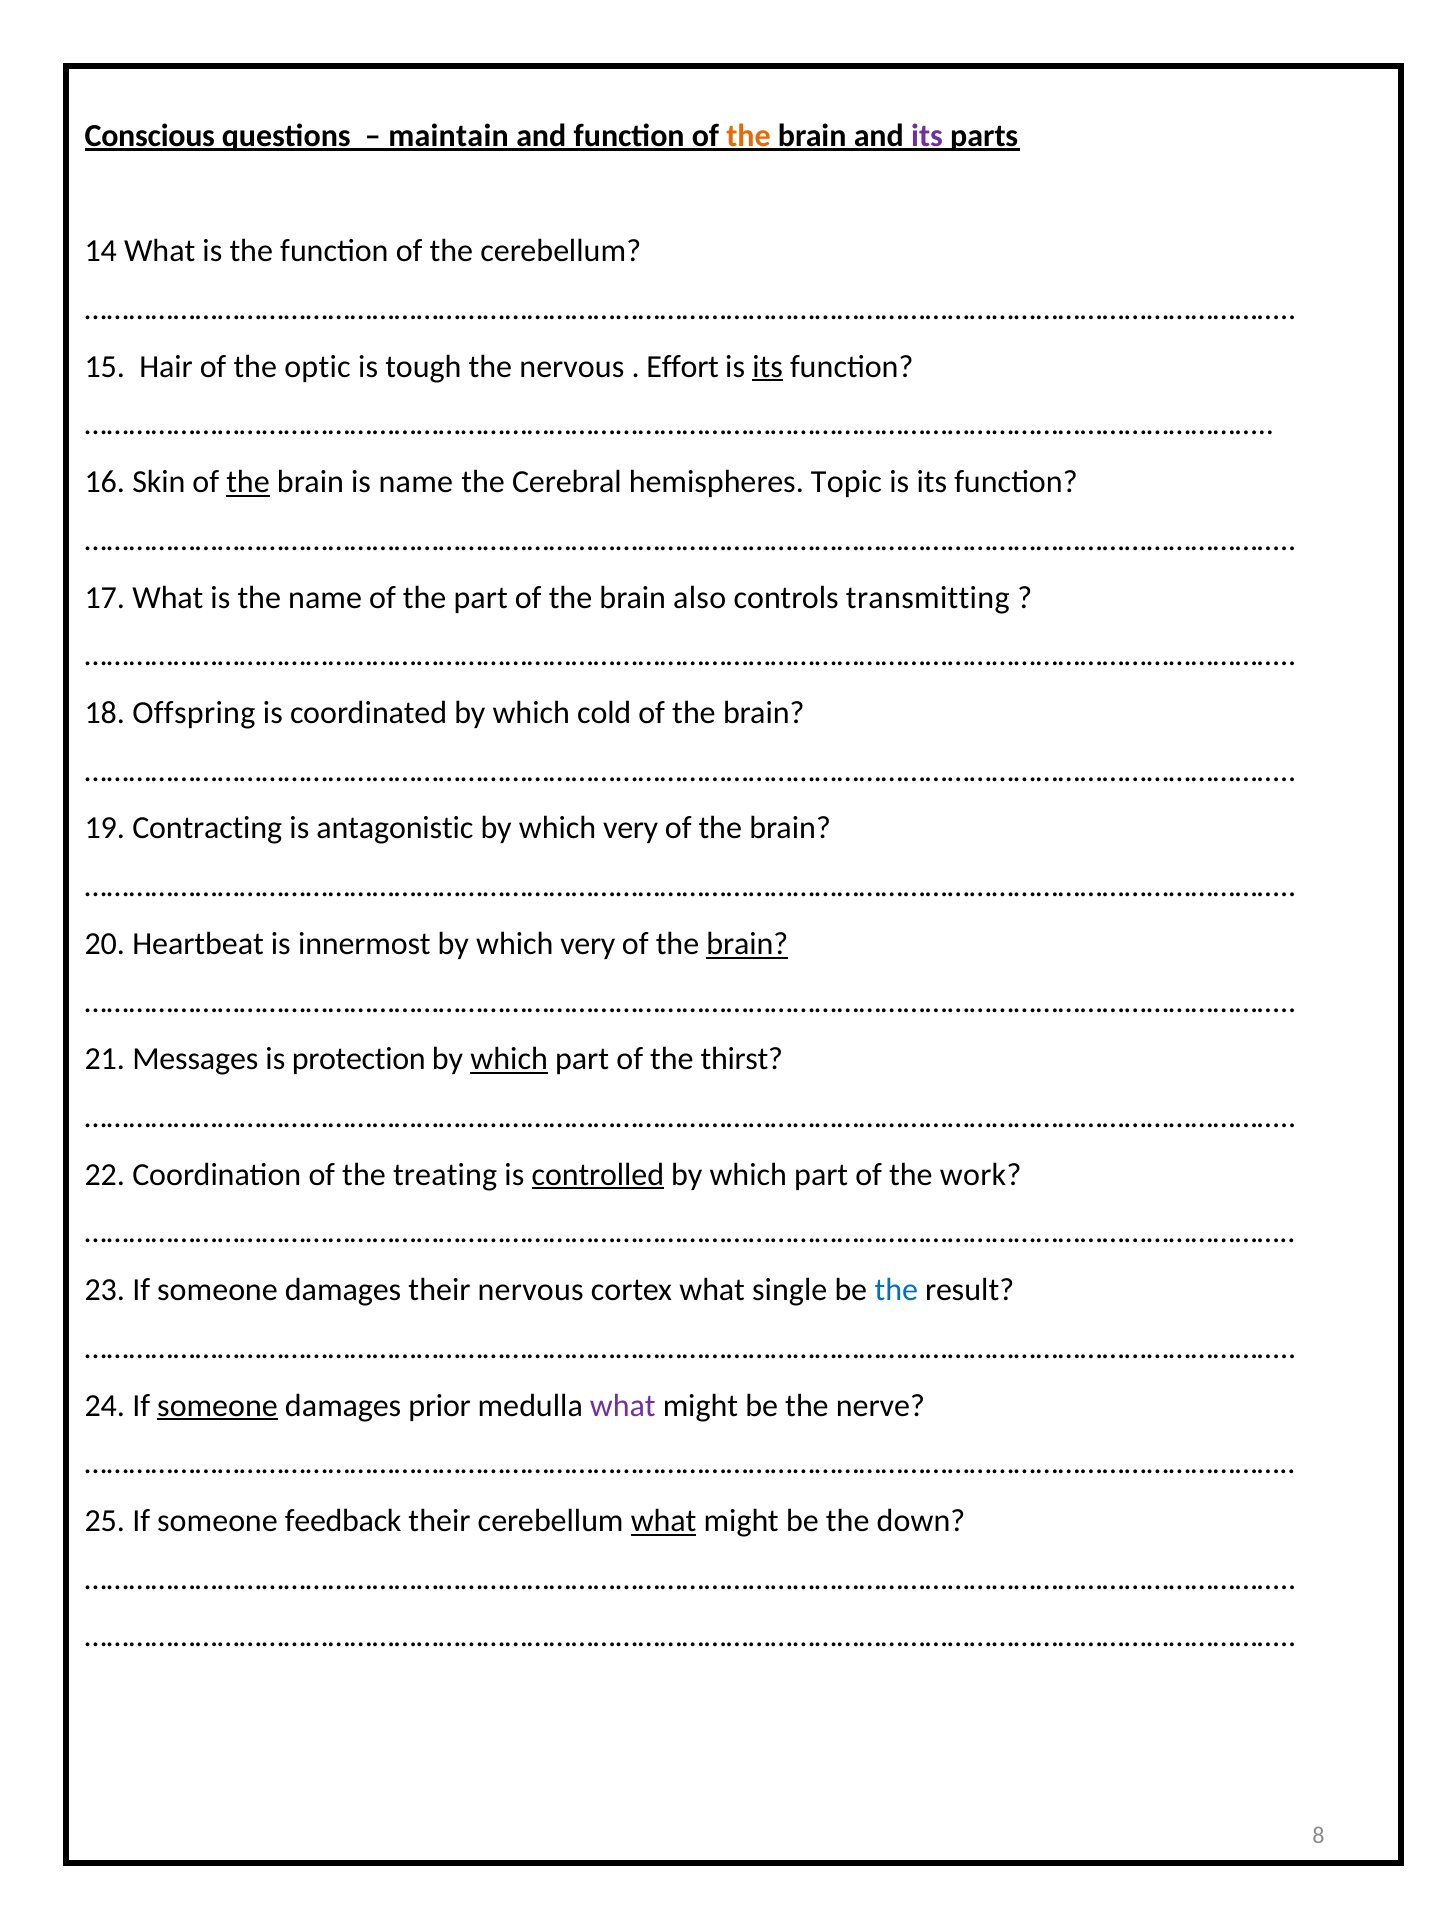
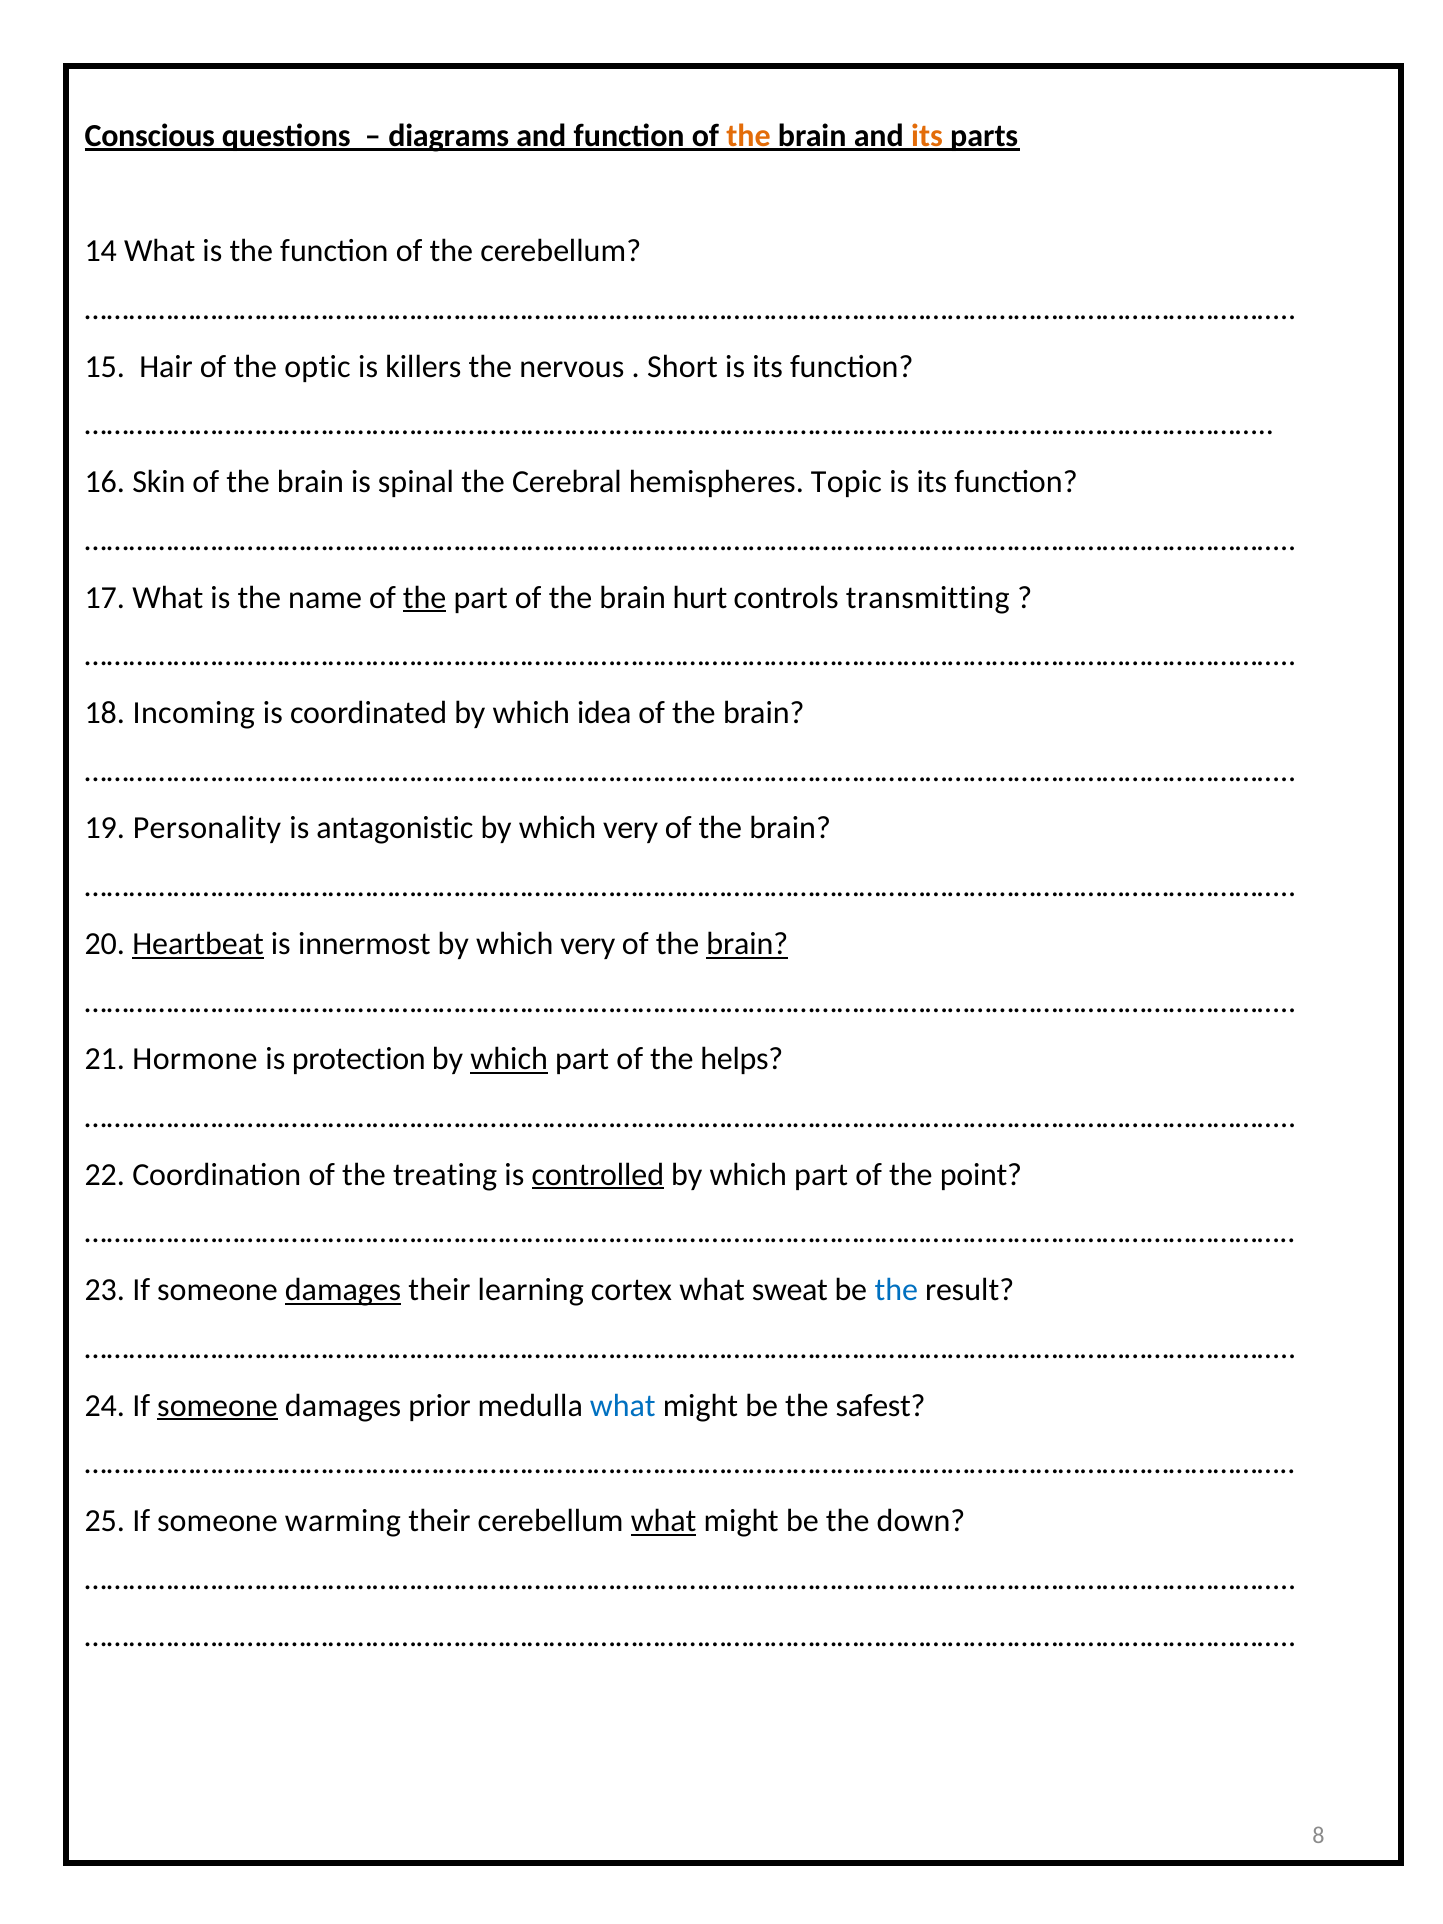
maintain: maintain -> diagrams
its at (927, 136) colour: purple -> orange
tough: tough -> killers
Effort: Effort -> Short
its at (768, 367) underline: present -> none
the at (248, 482) underline: present -> none
is name: name -> spinal
the at (425, 597) underline: none -> present
also: also -> hurt
Offspring: Offspring -> Incoming
cold: cold -> idea
Contracting: Contracting -> Personality
Heartbeat underline: none -> present
Messages: Messages -> Hormone
thirst: thirst -> helps
work: work -> point
damages at (343, 1290) underline: none -> present
their nervous: nervous -> learning
single: single -> sweat
what at (623, 1406) colour: purple -> blue
nerve: nerve -> safest
feedback: feedback -> warming
